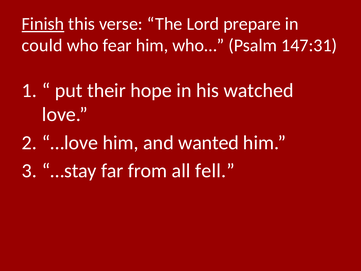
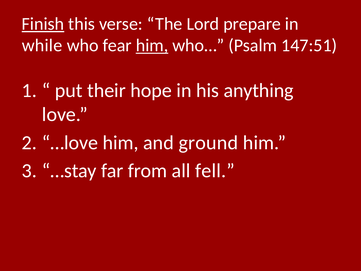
could: could -> while
him at (152, 45) underline: none -> present
147:31: 147:31 -> 147:51
watched: watched -> anything
wanted: wanted -> ground
